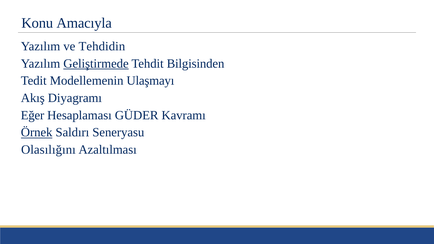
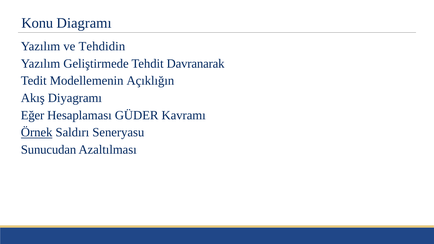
Amacıyla: Amacıyla -> Diagramı
Geliştirmede underline: present -> none
Bilgisinden: Bilgisinden -> Davranarak
Ulaşmayı: Ulaşmayı -> Açıklığın
Olasılığını: Olasılığını -> Sunucudan
